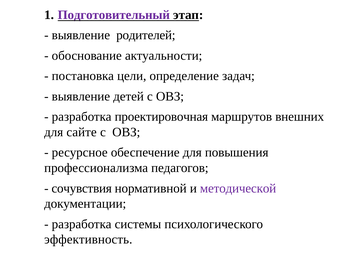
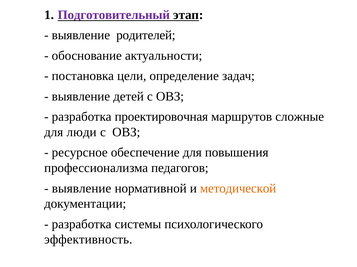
внешних: внешних -> сложные
сайте: сайте -> люди
сочувствия at (82, 189): сочувствия -> выявление
методической colour: purple -> orange
